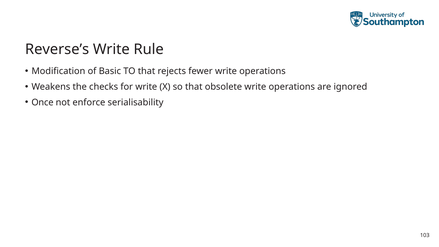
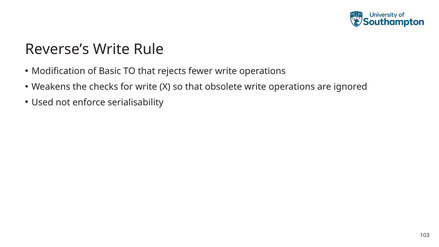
Once: Once -> Used
